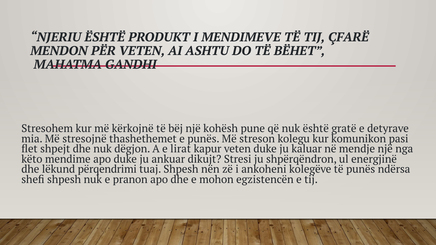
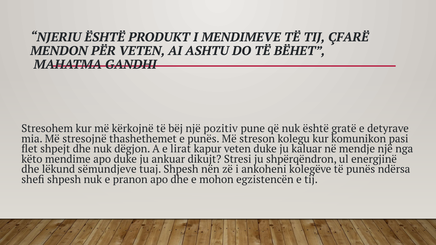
kohësh: kohësh -> pozitiv
përqendrimi: përqendrimi -> sëmundjeve
